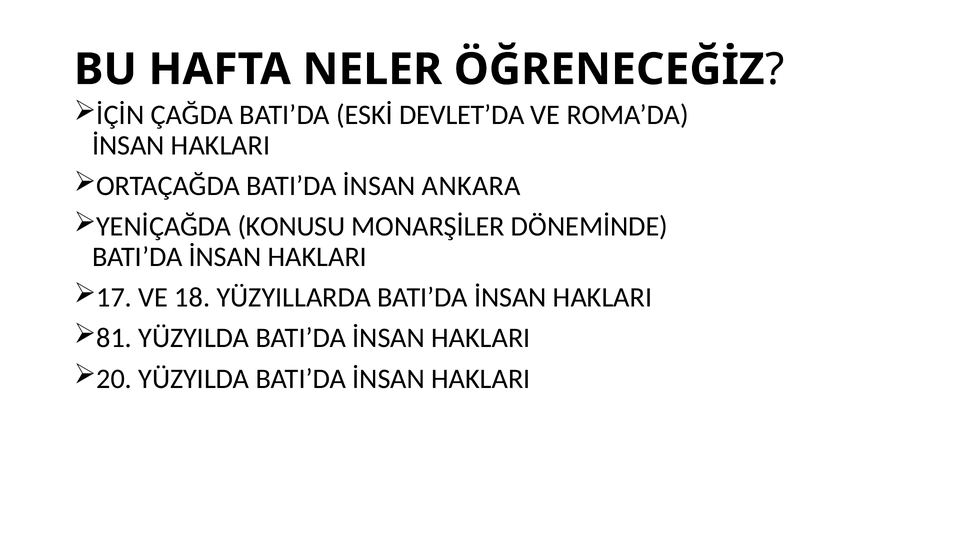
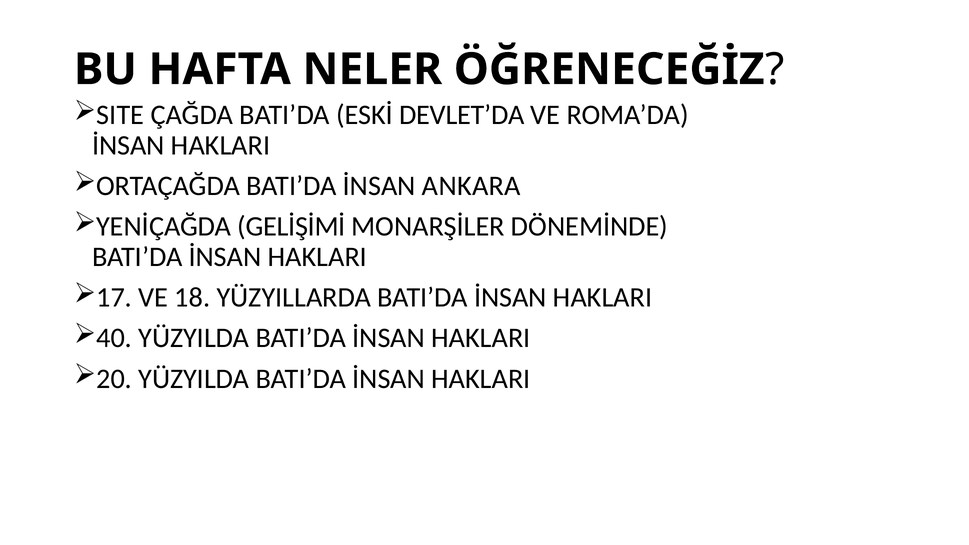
İÇİN: İÇİN -> SITE
KONUSU: KONUSU -> GELİŞİMİ
81: 81 -> 40
